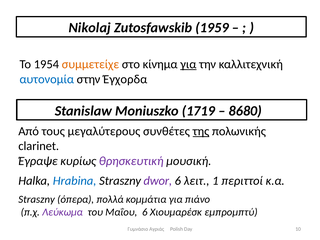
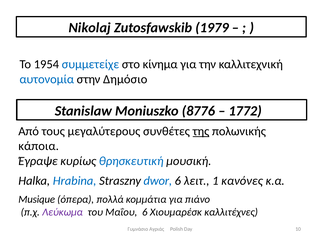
1959: 1959 -> 1979
συμμετείχε colour: orange -> blue
για at (188, 64) underline: present -> none
Έγχορδα: Έγχορδα -> Δημόσιο
1719: 1719 -> 8776
8680: 8680 -> 1772
clarinet: clarinet -> κάποια
θρησκευτική colour: purple -> blue
dwor colour: purple -> blue
περιττοί: περιττοί -> κανόνες
Straszny at (37, 199): Straszny -> Musique
εμπρομπτύ: εμπρομπτύ -> καλλιτέχνες
